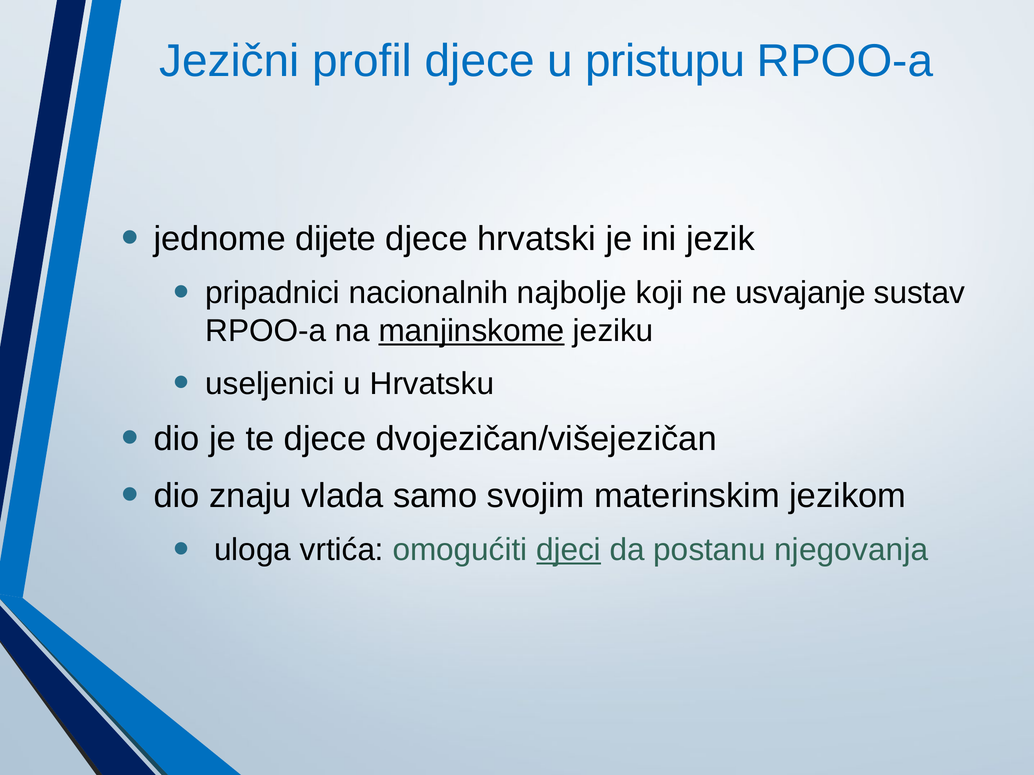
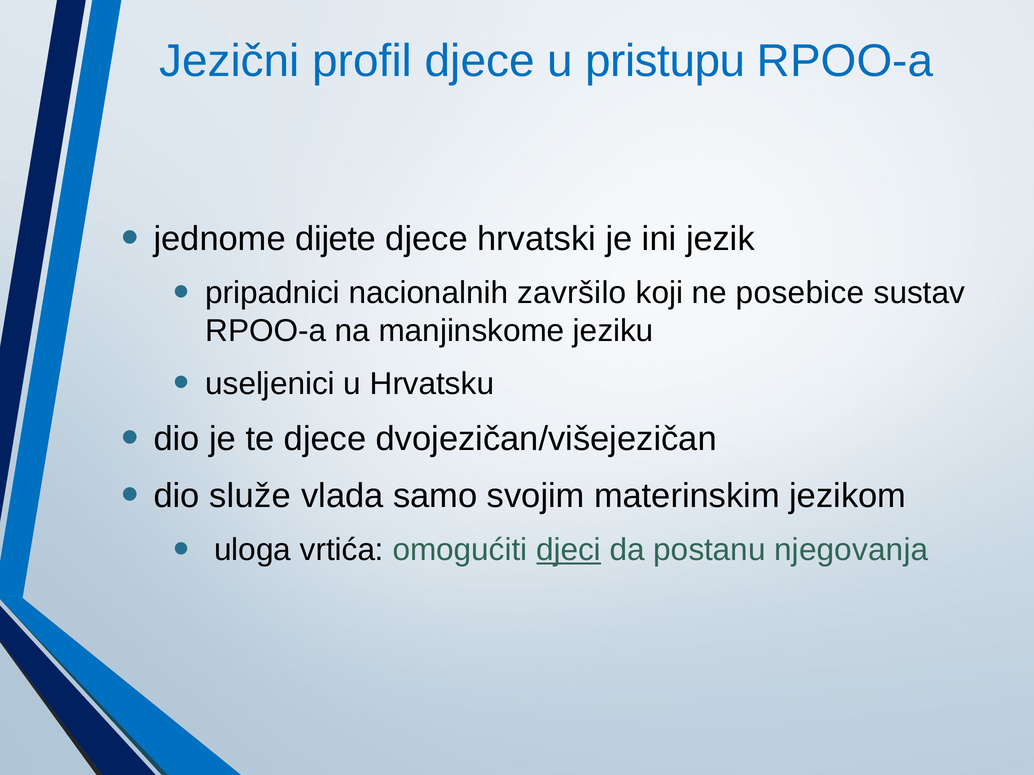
najbolje: najbolje -> završilo
usvajanje: usvajanje -> posebice
manjinskome underline: present -> none
znaju: znaju -> služe
